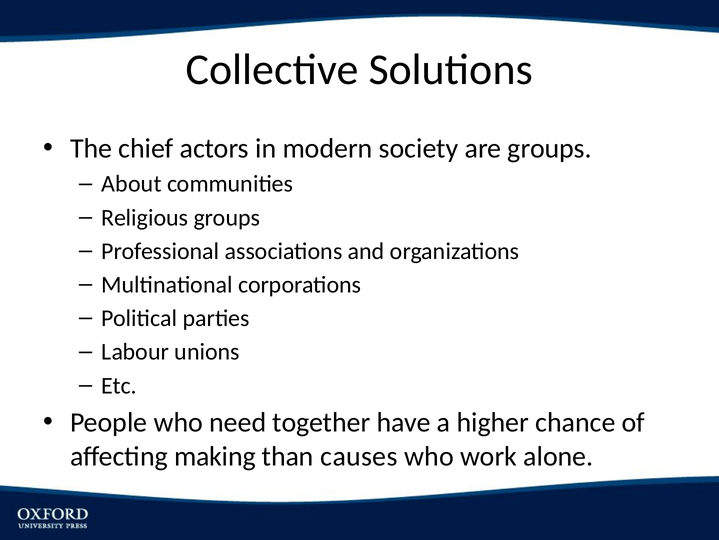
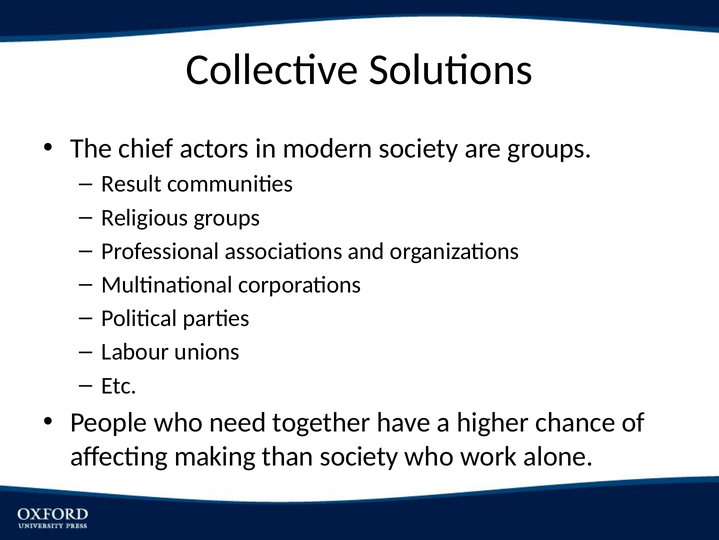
About: About -> Result
than causes: causes -> society
